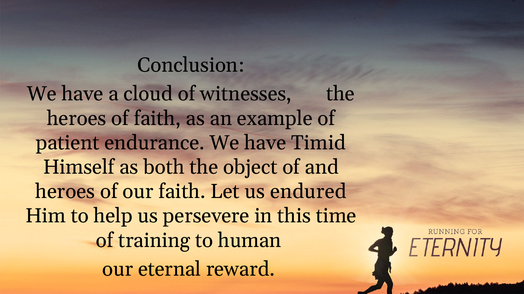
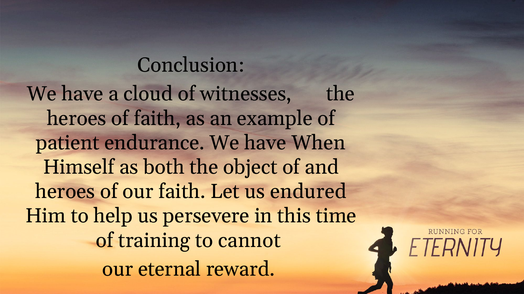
Timid: Timid -> When
human: human -> cannot
